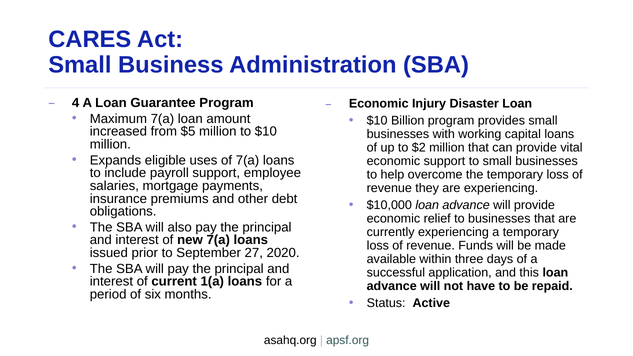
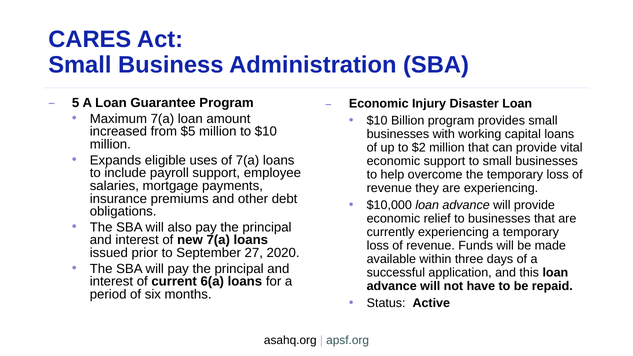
4: 4 -> 5
1(a: 1(a -> 6(a
